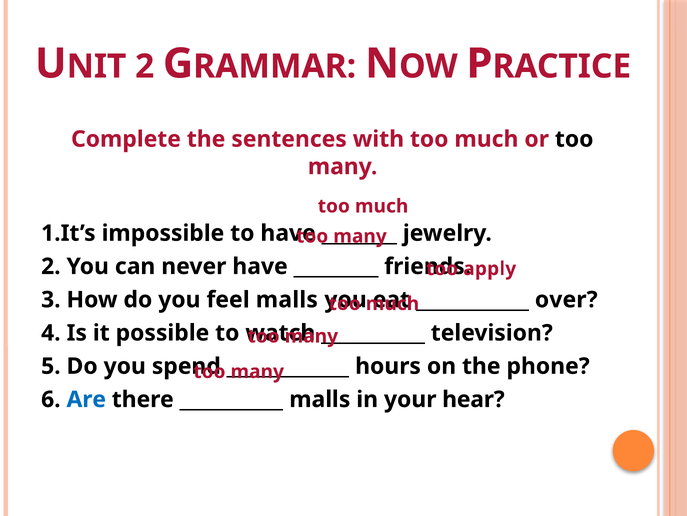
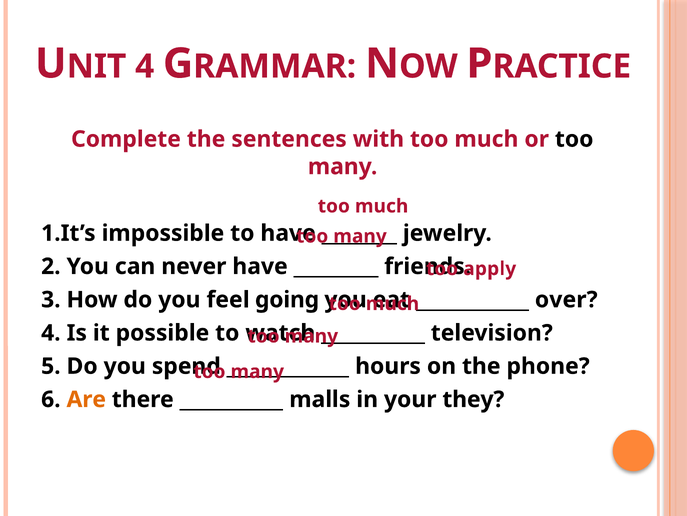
2 at (145, 66): 2 -> 4
feel malls: malls -> going
Are colour: blue -> orange
hear: hear -> they
